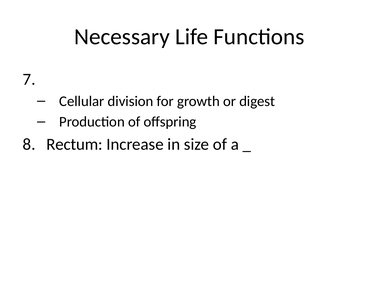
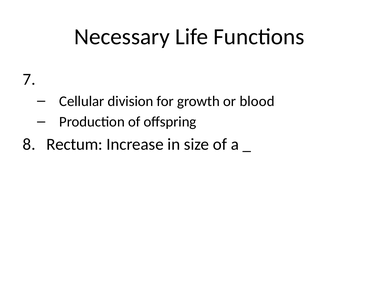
digest: digest -> blood
